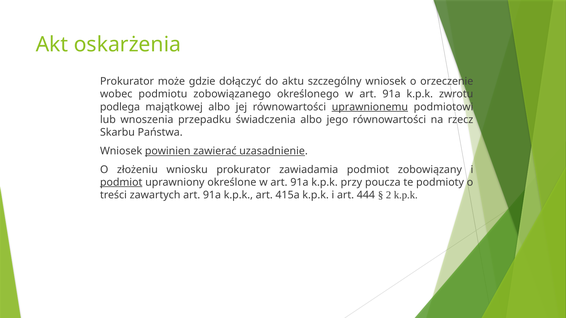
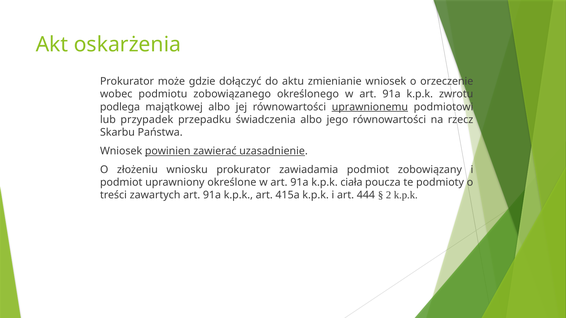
szczególny: szczególny -> zmienianie
wnoszenia: wnoszenia -> przypadek
podmiot at (121, 182) underline: present -> none
przy: przy -> ciała
